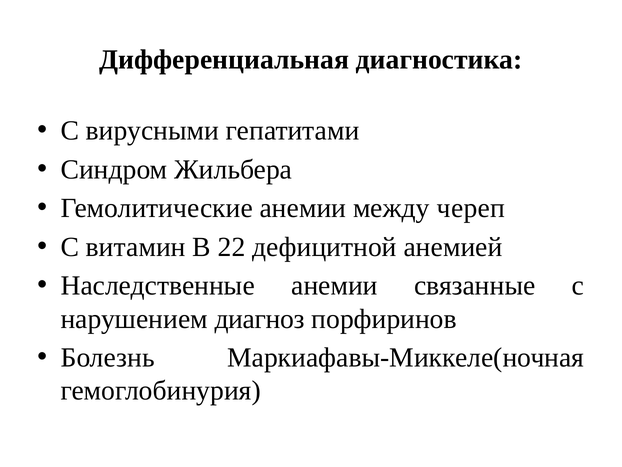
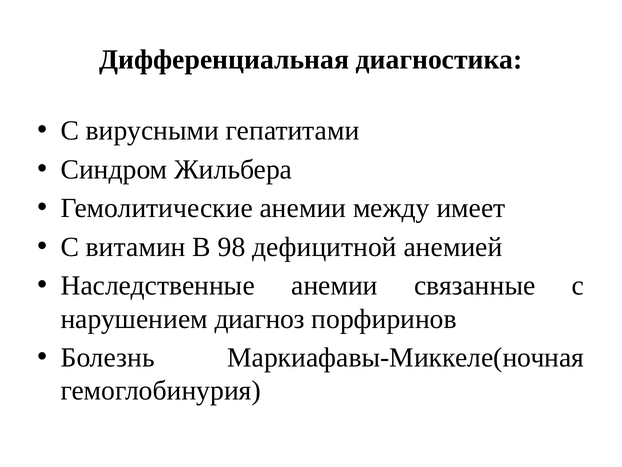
череп: череп -> имеет
22: 22 -> 98
